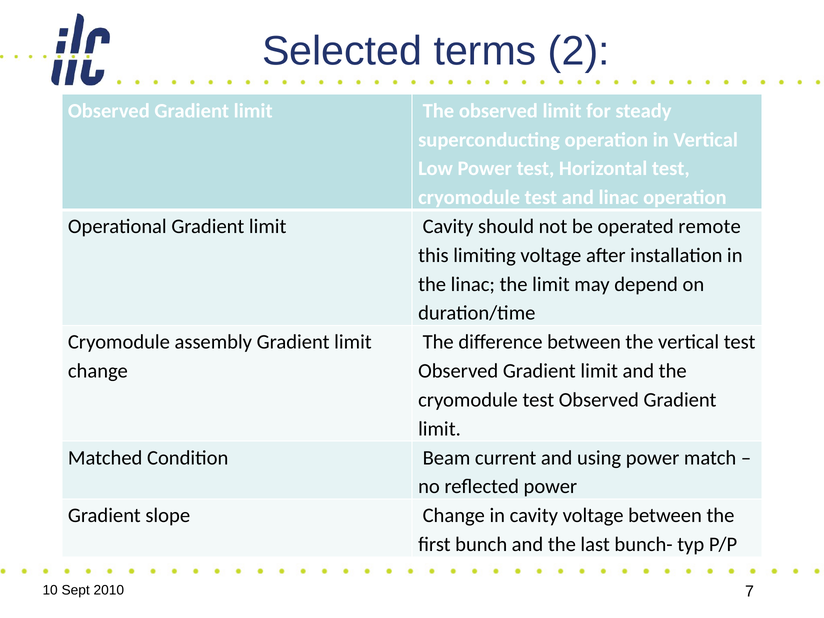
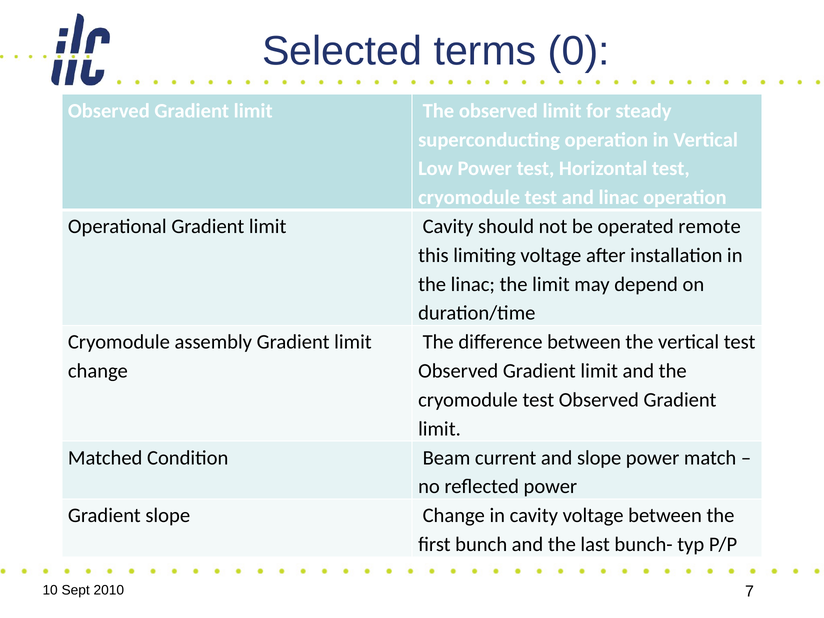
2: 2 -> 0
and using: using -> slope
